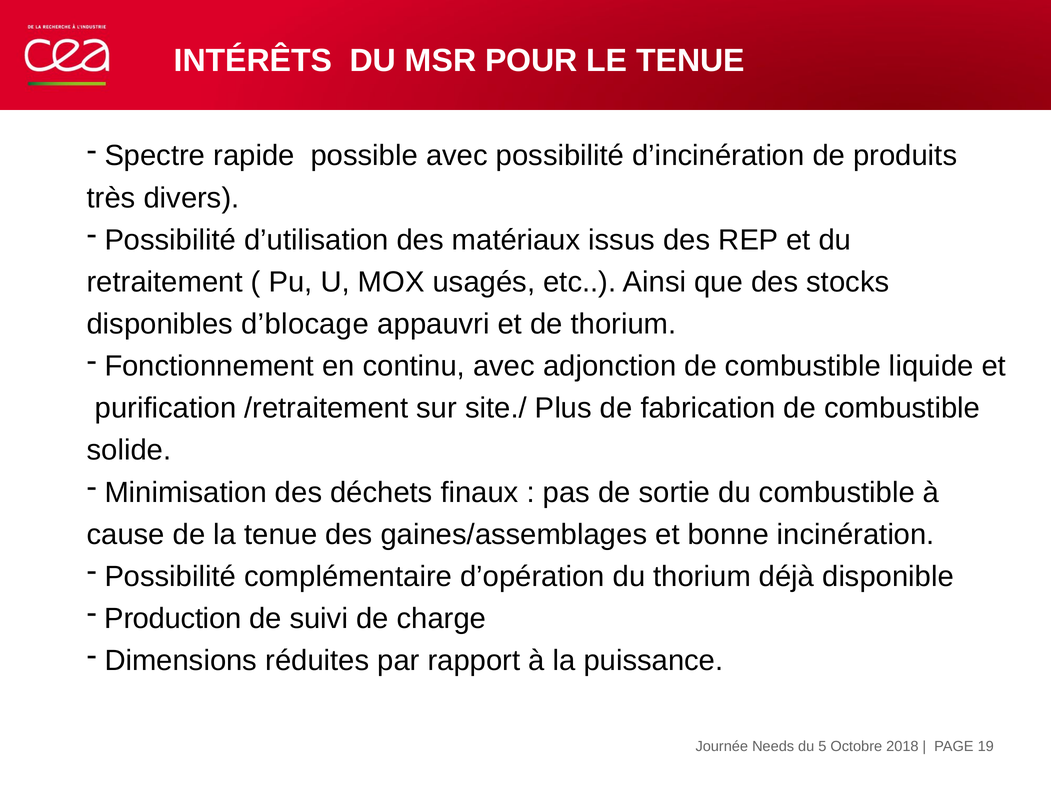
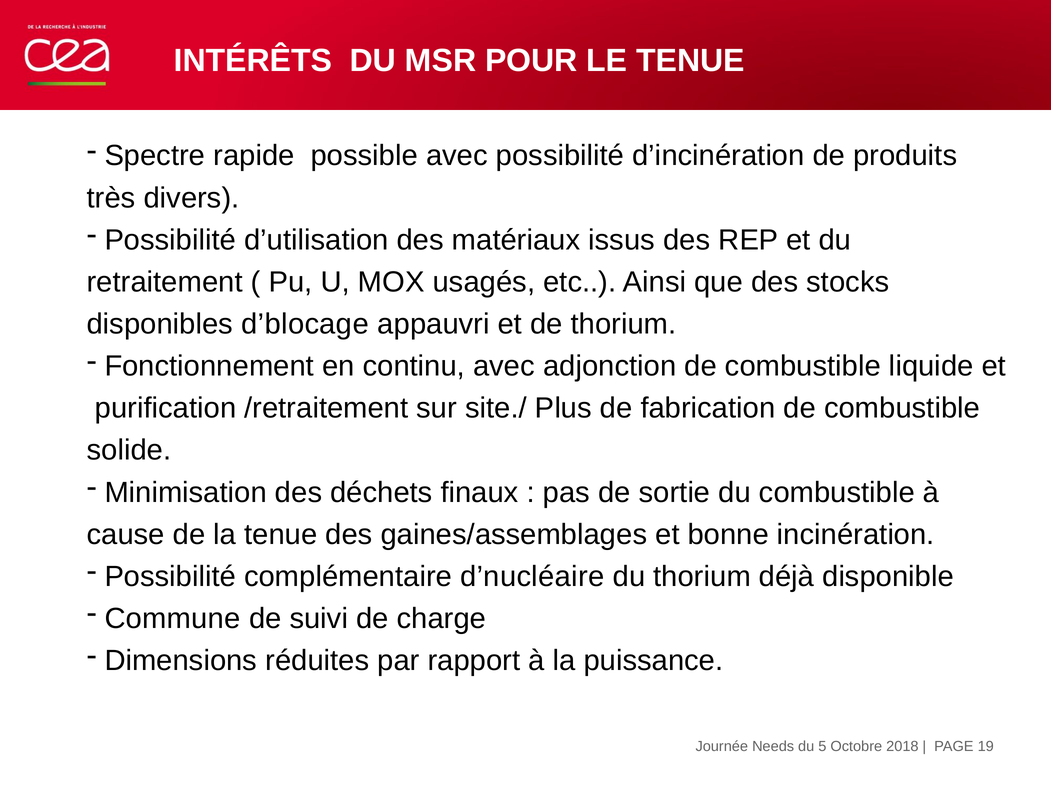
d’opération: d’opération -> d’nucléaire
Production: Production -> Commune
